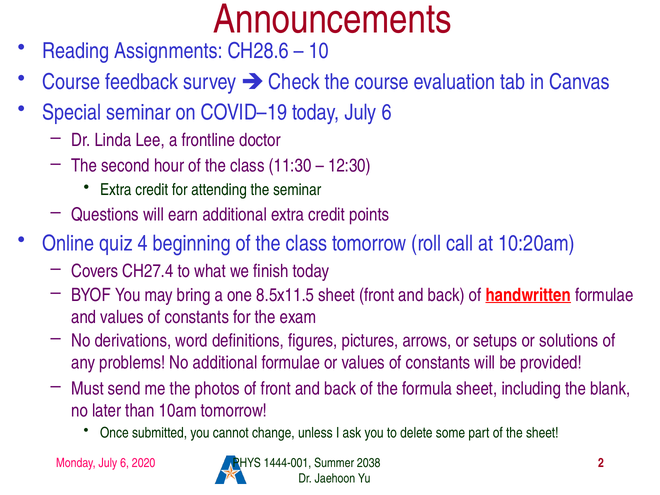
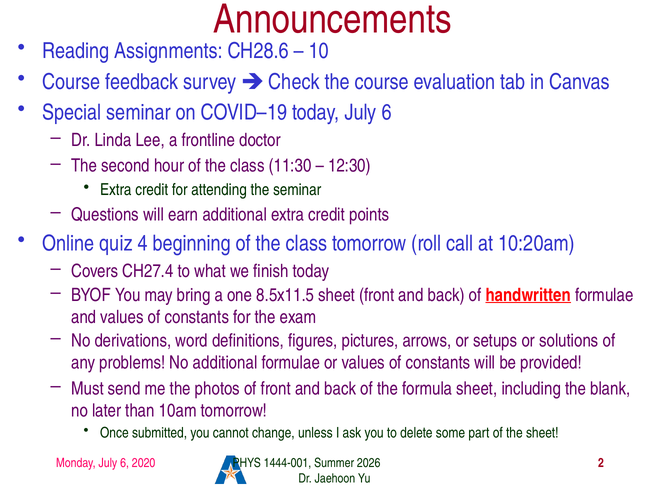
2038: 2038 -> 2026
